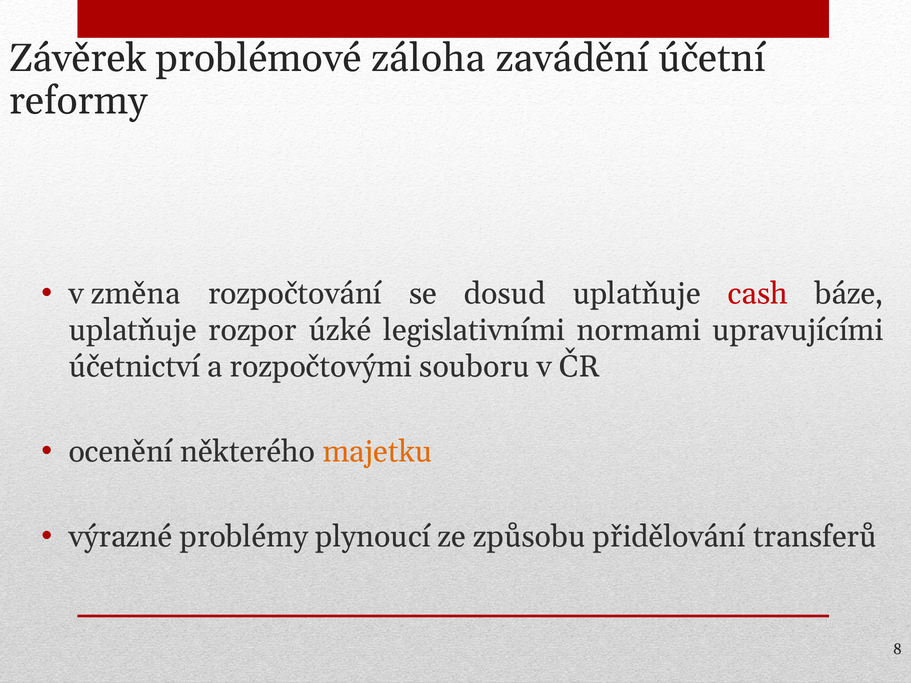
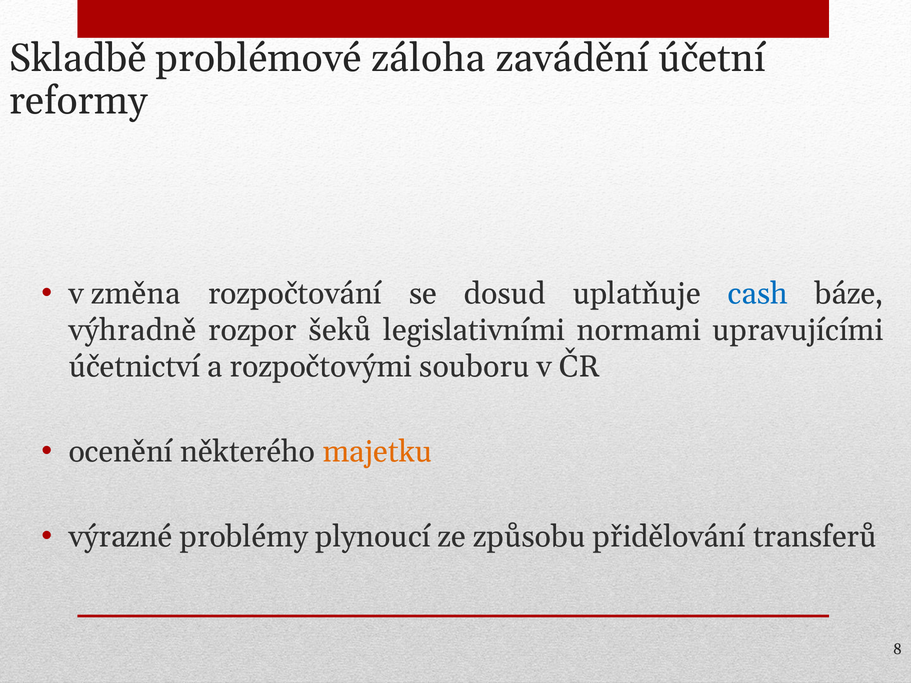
Závěrek: Závěrek -> Skladbě
cash colour: red -> blue
uplatňuje at (133, 330): uplatňuje -> výhradně
úzké: úzké -> šeků
